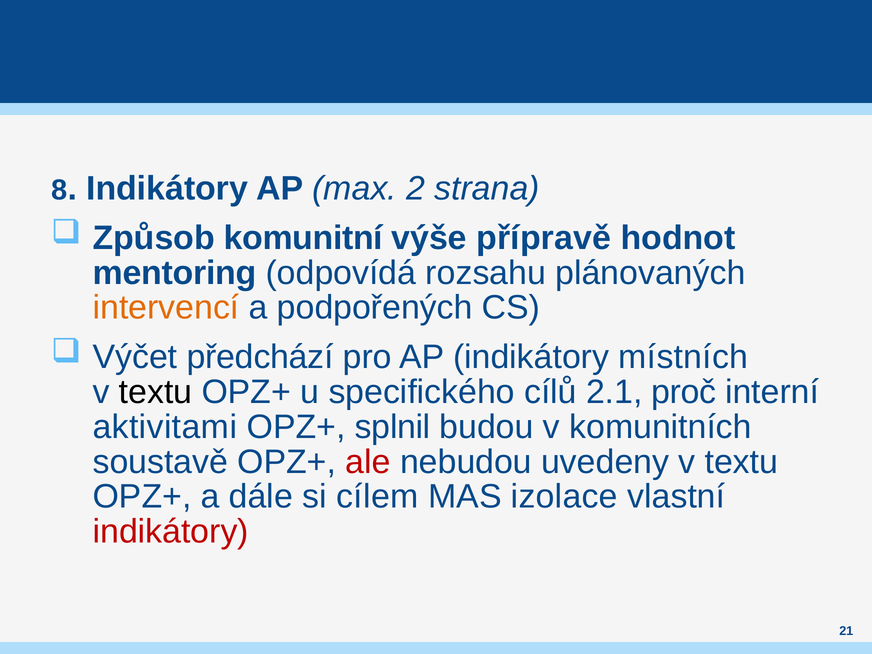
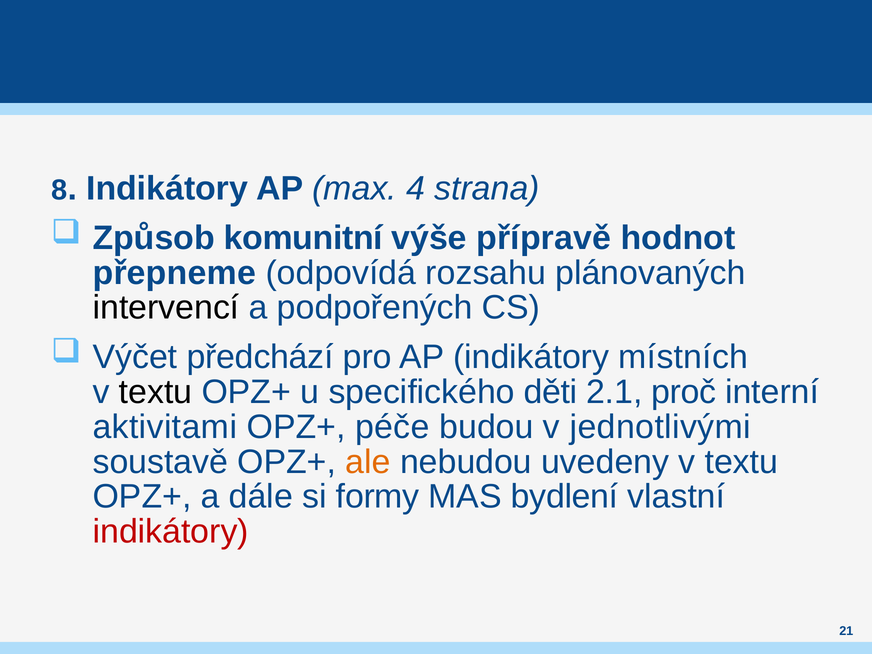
2: 2 -> 4
mentoring: mentoring -> přepneme
intervencí colour: orange -> black
cílů: cílů -> děti
splnil: splnil -> péče
komunitních: komunitních -> jednotlivými
ale colour: red -> orange
cílem: cílem -> formy
izolace: izolace -> bydlení
